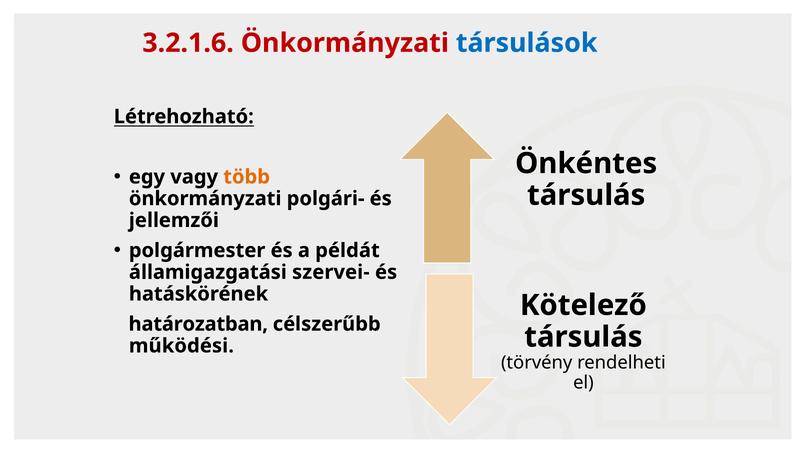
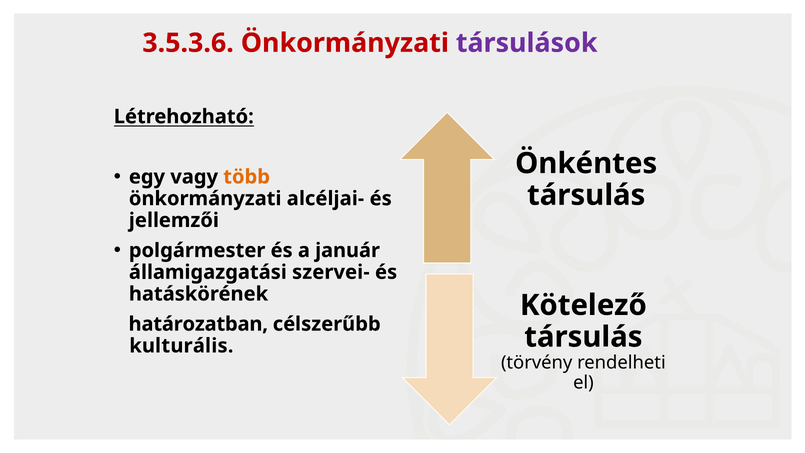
3.2.1.6: 3.2.1.6 -> 3.5.3.6
társulások colour: blue -> purple
polgári-: polgári- -> alcéljai-
példát: példát -> január
működési: működési -> kulturális
